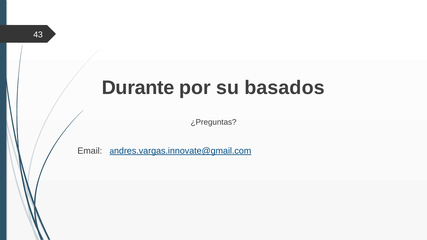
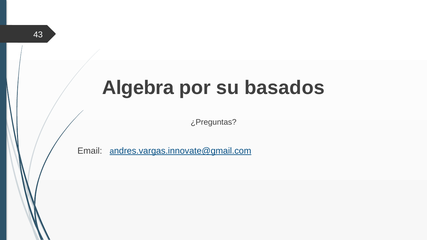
Durante: Durante -> Algebra
